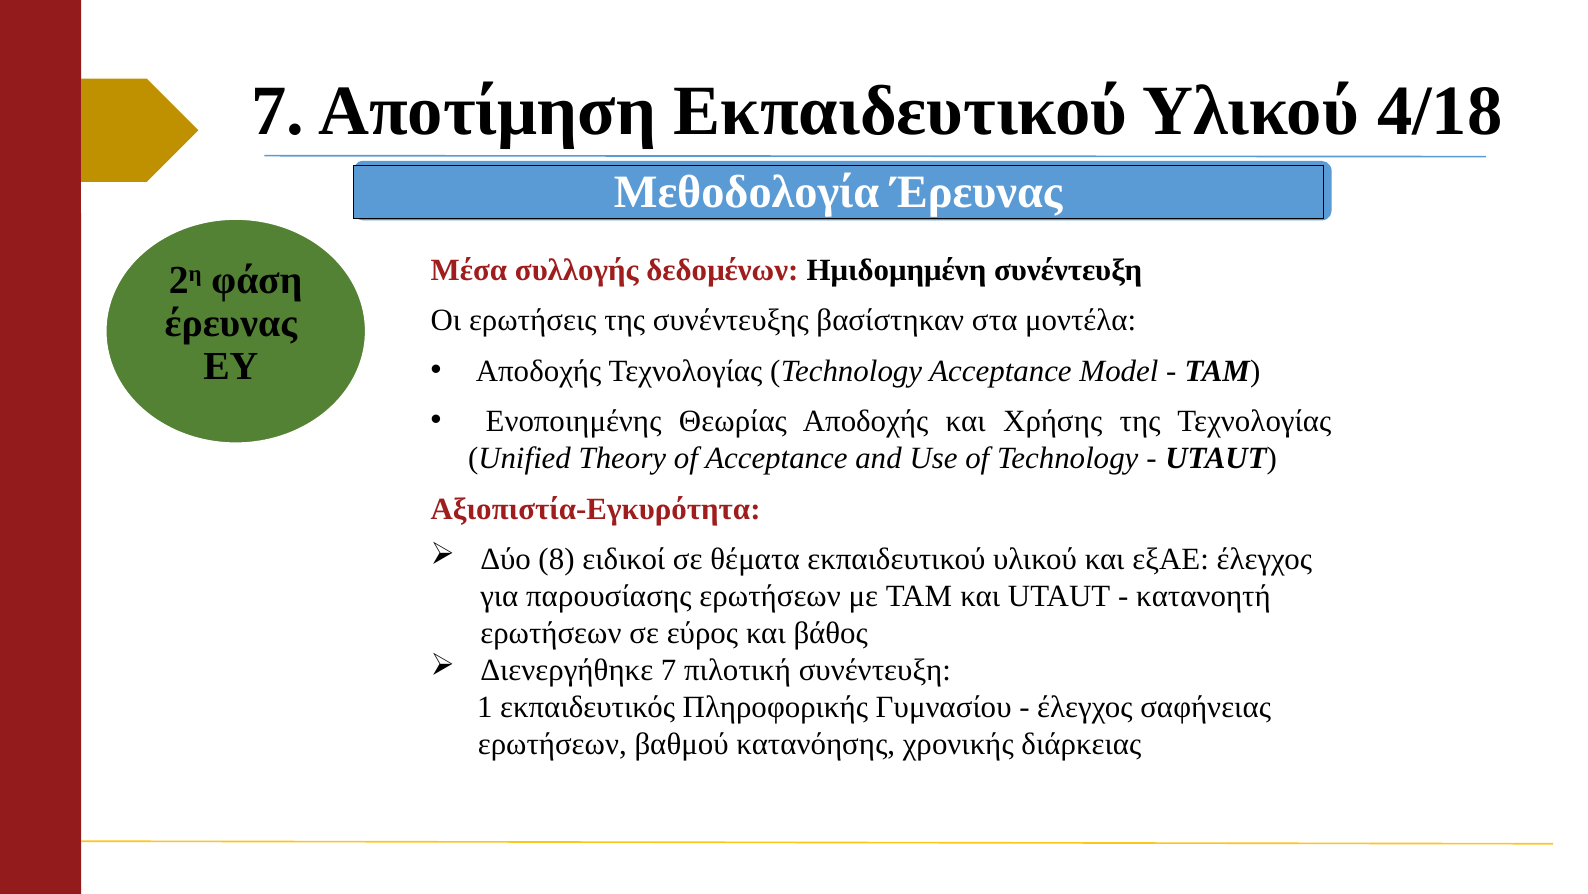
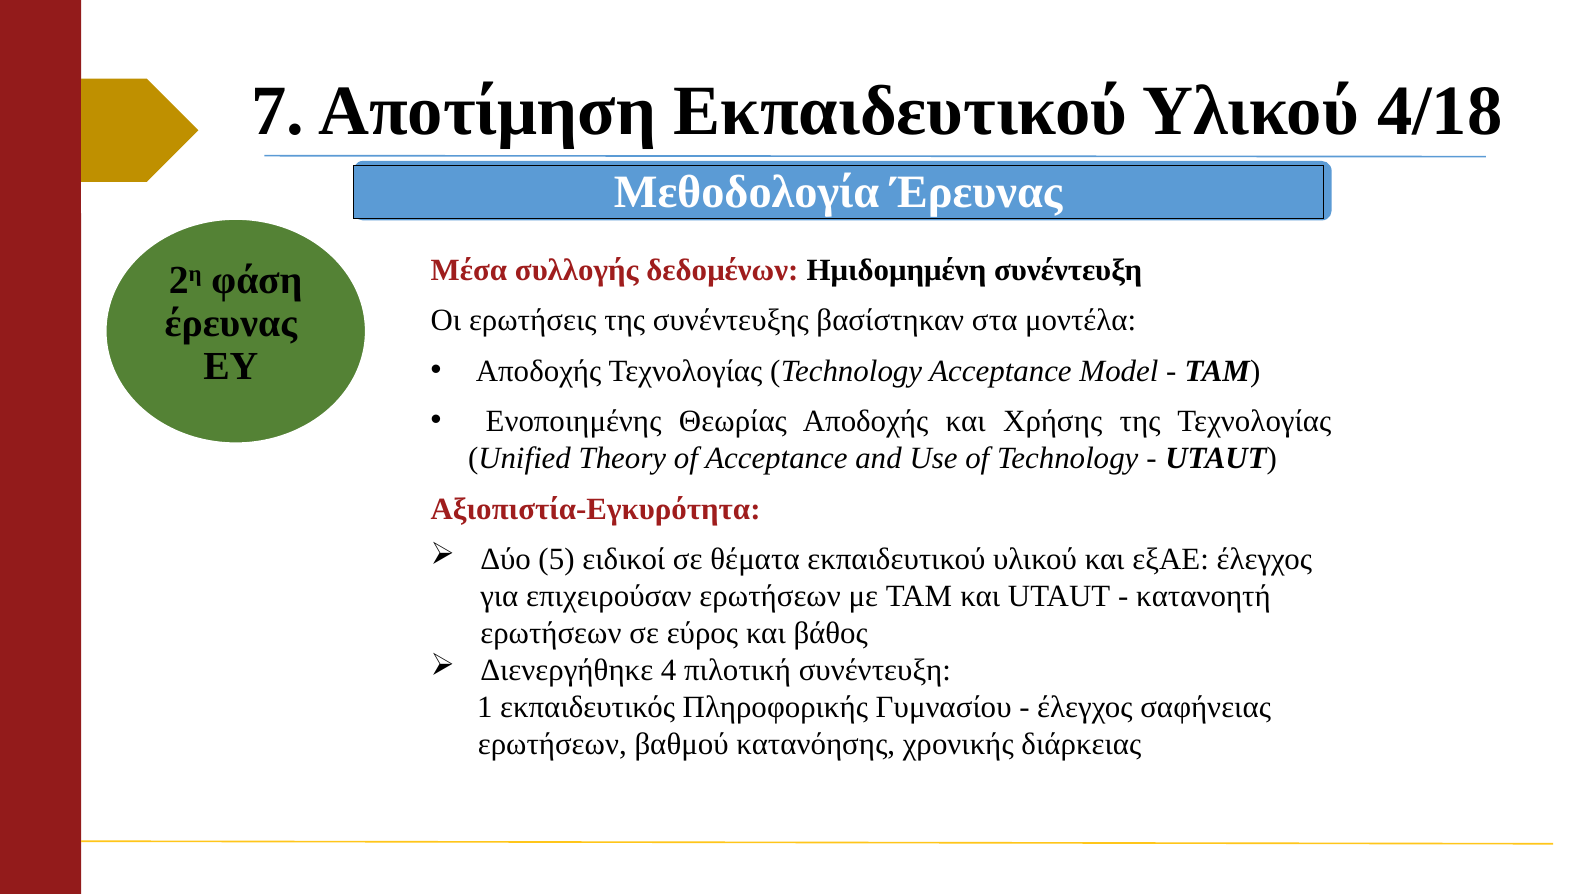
8: 8 -> 5
παρουσίασης: παρουσίασης -> επιχειρούσαν
Διενεργήθηκε 7: 7 -> 4
